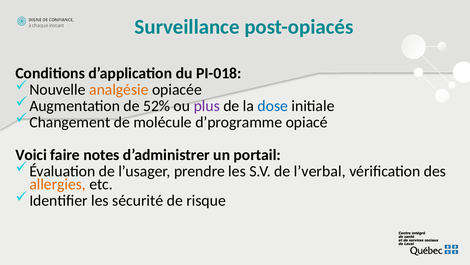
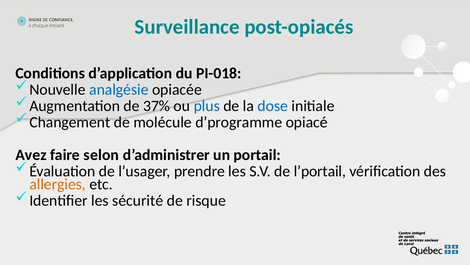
analgésie colour: orange -> blue
52%: 52% -> 37%
plus colour: purple -> blue
Voici: Voici -> Avez
notes: notes -> selon
l’verbal: l’verbal -> l’portail
